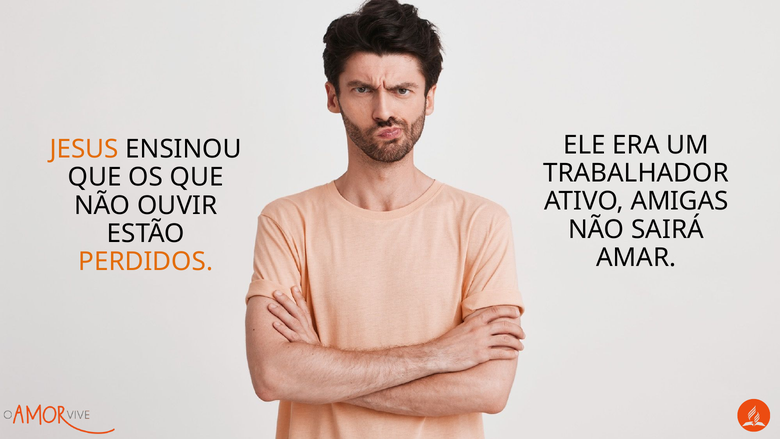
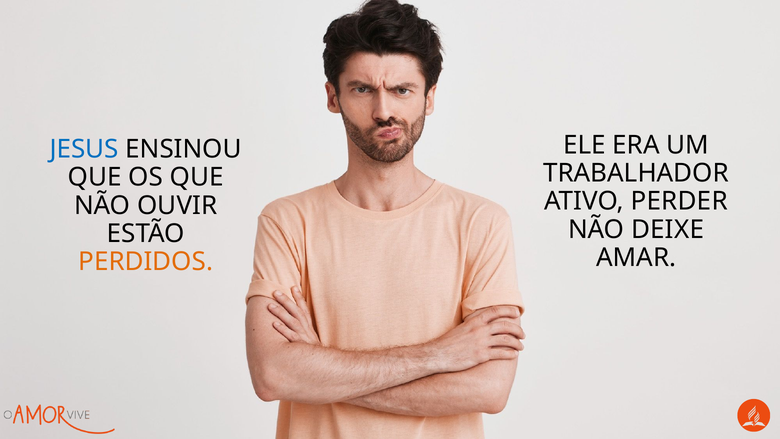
JESUS colour: orange -> blue
AMIGAS: AMIGAS -> PERDER
SAIRÁ: SAIRÁ -> DEIXE
